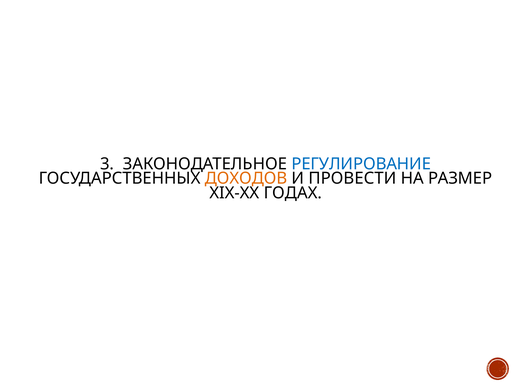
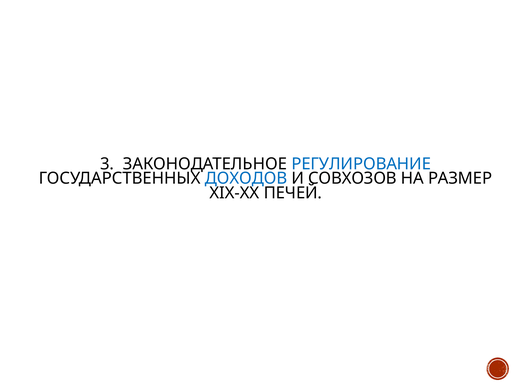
ДОХОДОВ colour: orange -> blue
ПРОВЕСТИ: ПРОВЕСТИ -> СОВХОЗОВ
ГОДАХ: ГОДАХ -> ПЕЧЕЙ
